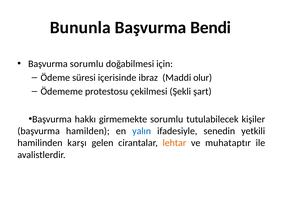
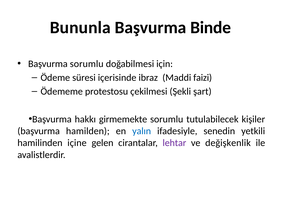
Bendi: Bendi -> Binde
olur: olur -> faizi
karşı: karşı -> içine
lehtar colour: orange -> purple
muhataptır: muhataptır -> değişkenlik
